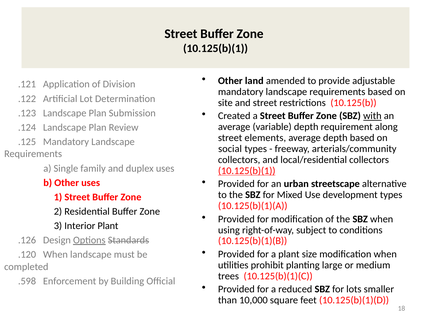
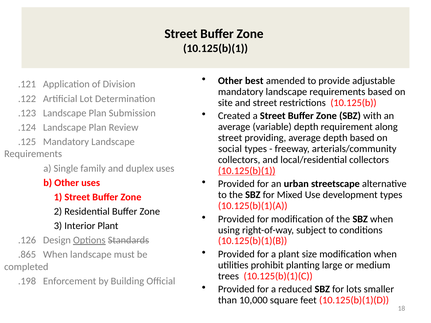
land: land -> best
with underline: present -> none
elements: elements -> providing
.120: .120 -> .865
.598: .598 -> .198
